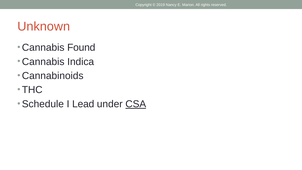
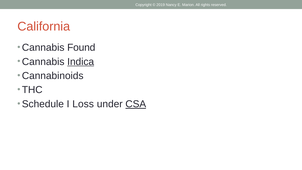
Unknown: Unknown -> California
Indica underline: none -> present
Lead: Lead -> Loss
